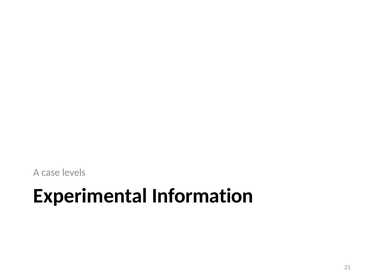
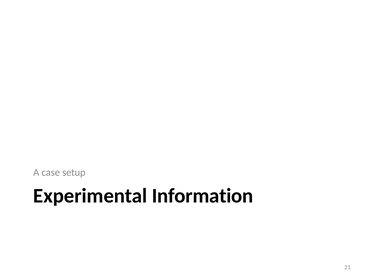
levels: levels -> setup
